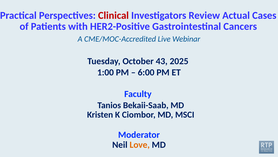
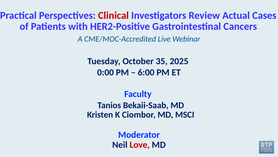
43: 43 -> 35
1:00: 1:00 -> 0:00
Love colour: orange -> red
